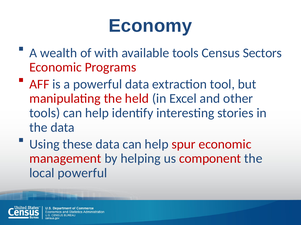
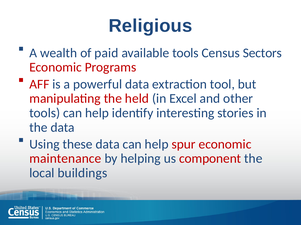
Economy: Economy -> Religious
with: with -> paid
management: management -> maintenance
local powerful: powerful -> buildings
